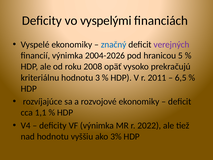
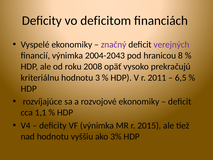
vyspelými: vyspelými -> deficitom
značný colour: blue -> purple
2004-2026: 2004-2026 -> 2004-2043
5: 5 -> 8
2022: 2022 -> 2015
